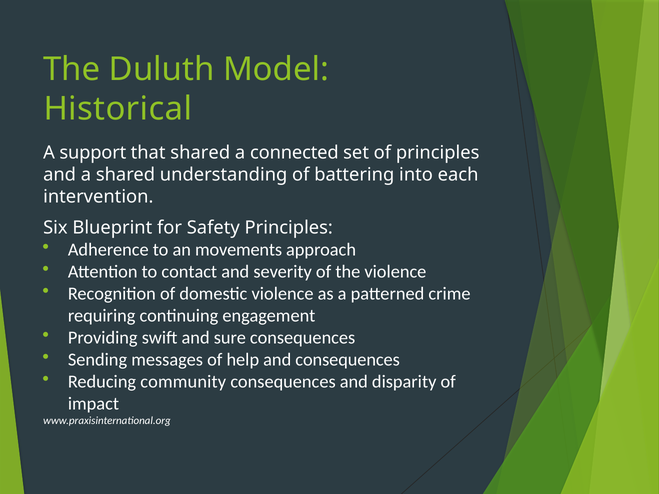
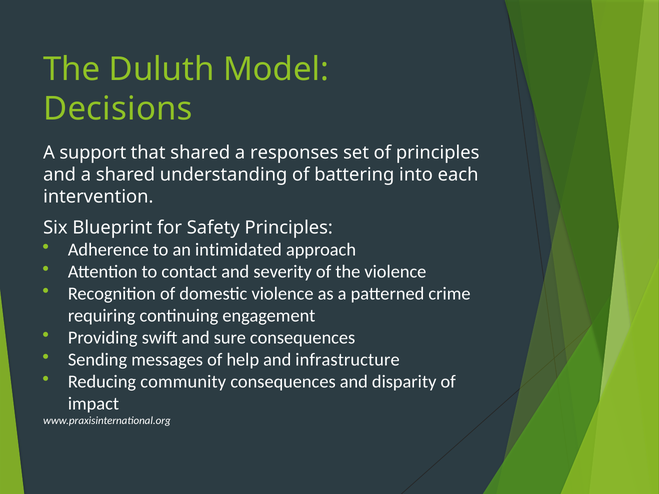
Historical: Historical -> Decisions
connected: connected -> responses
movements: movements -> intimidated
and consequences: consequences -> infrastructure
